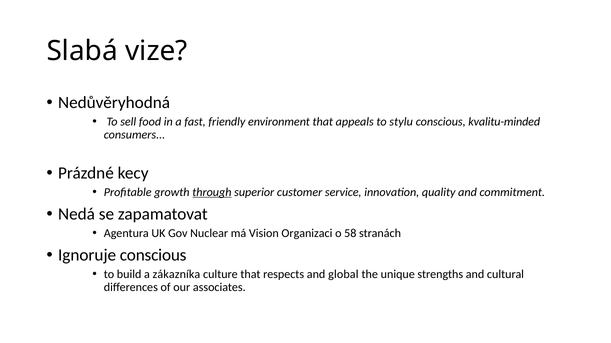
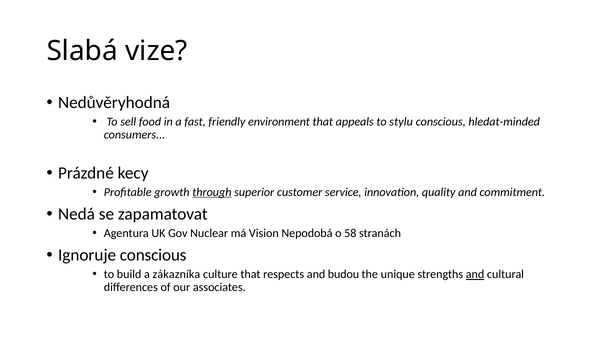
kvalitu-minded: kvalitu-minded -> hledat-minded
Organizaci: Organizaci -> Nepodobá
global: global -> budou
and at (475, 275) underline: none -> present
